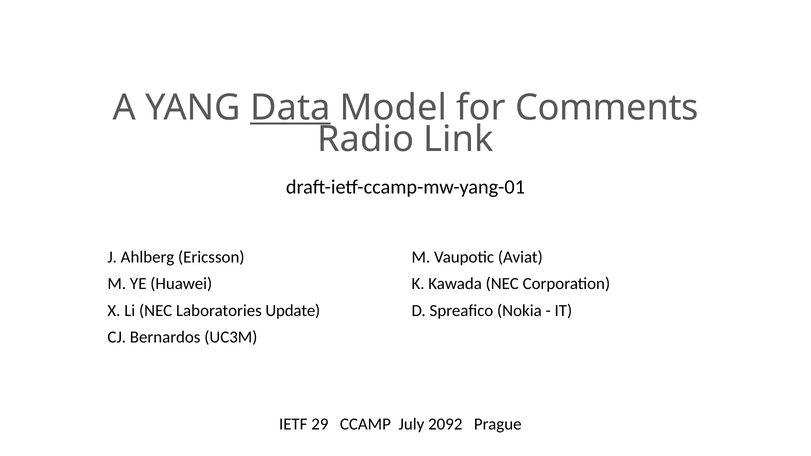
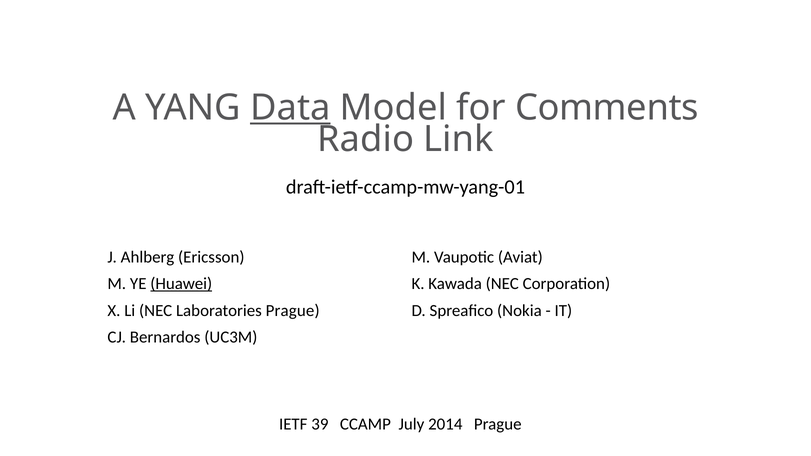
Huawei underline: none -> present
Laboratories Update: Update -> Prague
29: 29 -> 39
2092: 2092 -> 2014
